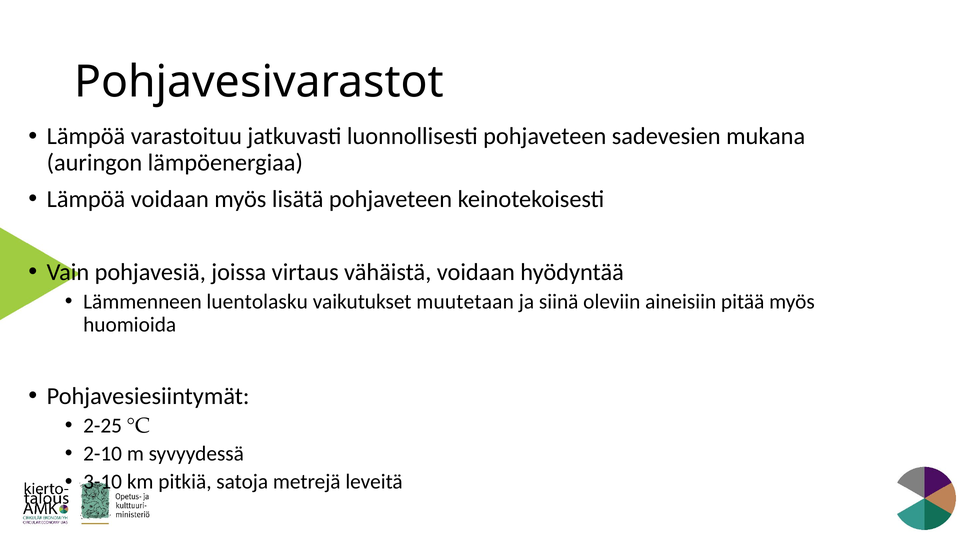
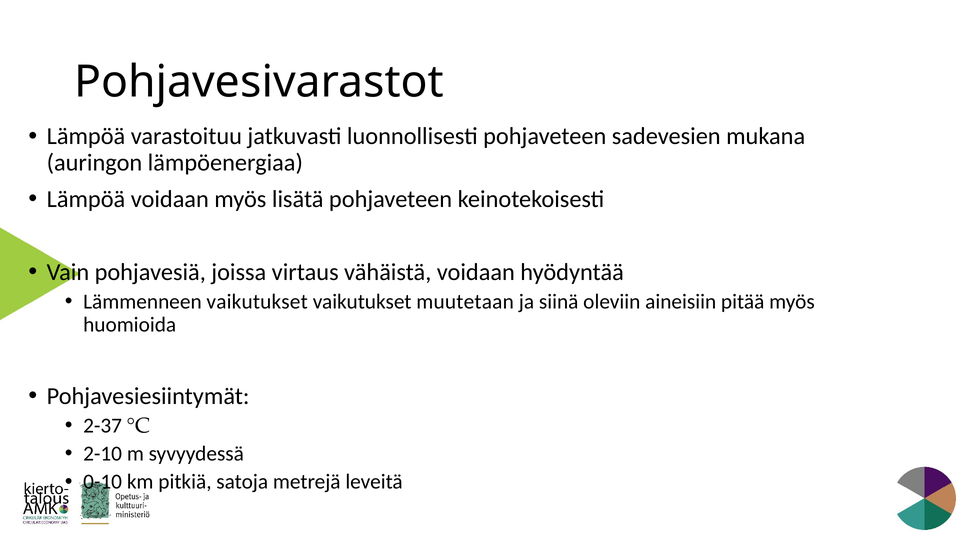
Lämmenneen luentolasku: luentolasku -> vaikutukset
2-25: 2-25 -> 2-37
3-10: 3-10 -> 0-10
